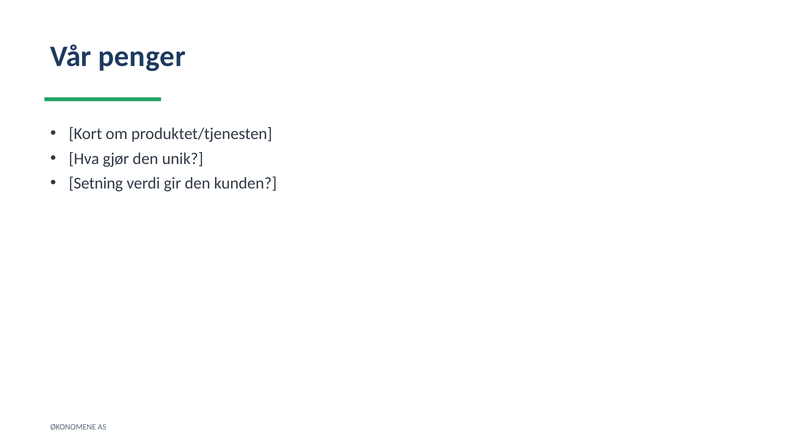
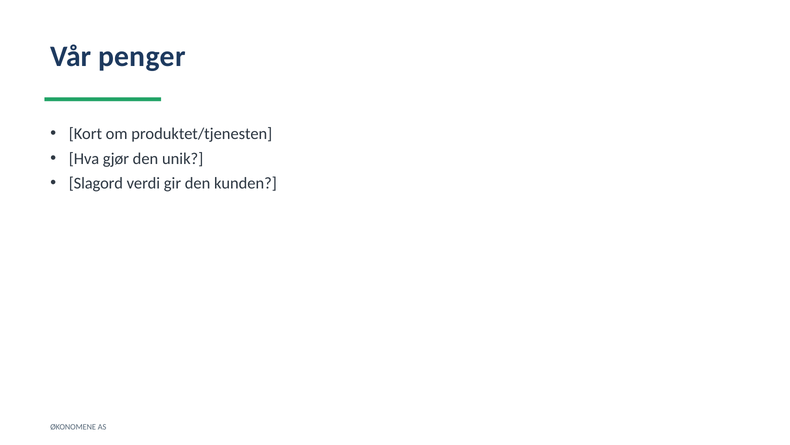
Setning: Setning -> Slagord
